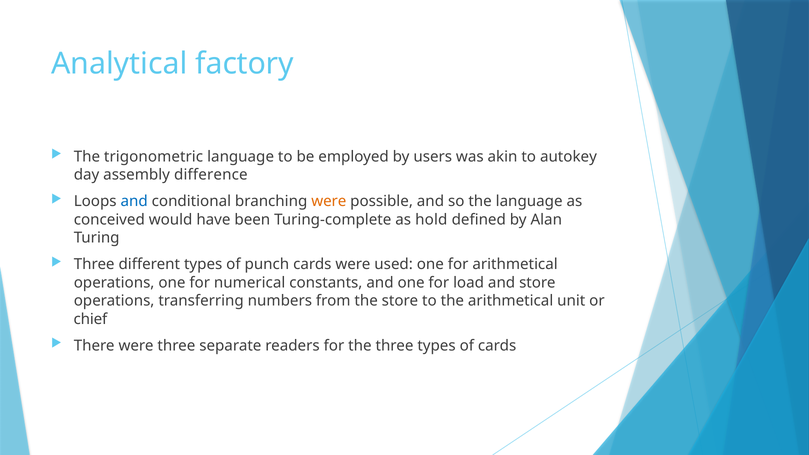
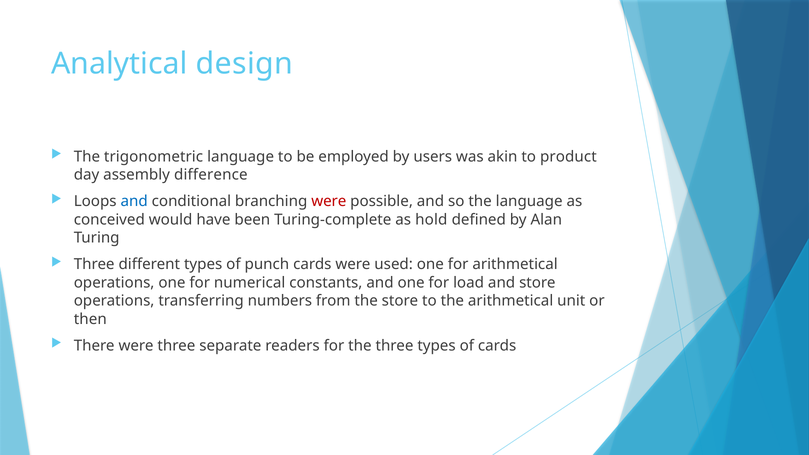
factory: factory -> design
autokey: autokey -> product
were at (329, 201) colour: orange -> red
chief: chief -> then
